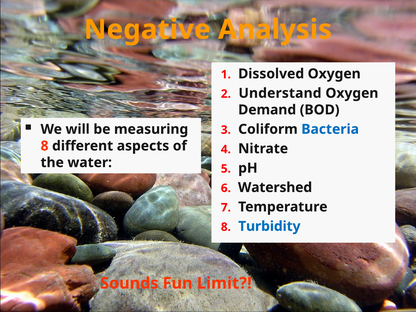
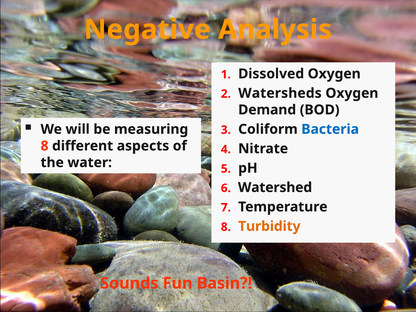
Understand: Understand -> Watersheds
Turbidity colour: blue -> orange
Limit: Limit -> Basin
